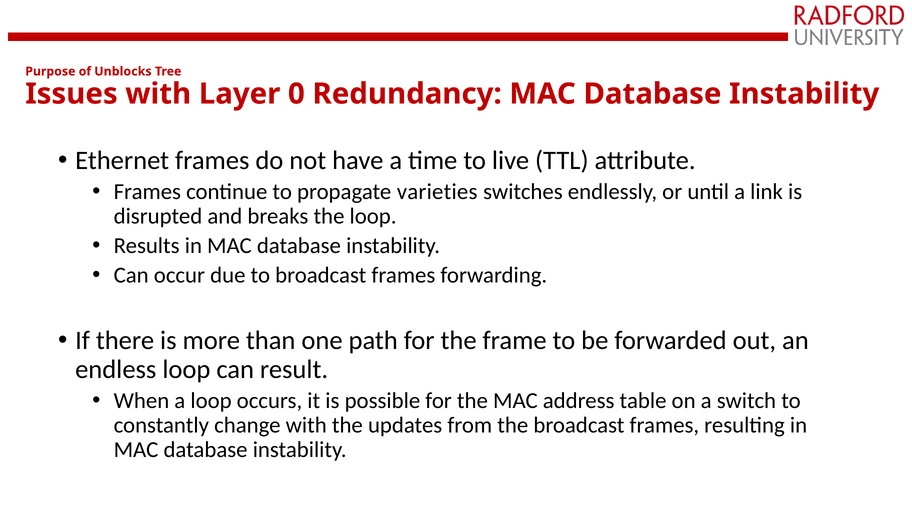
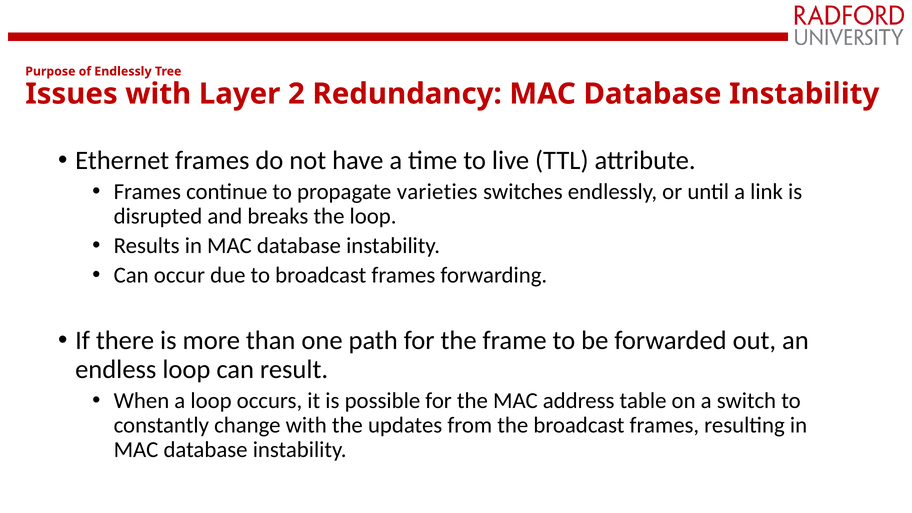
of Unblocks: Unblocks -> Endlessly
0: 0 -> 2
